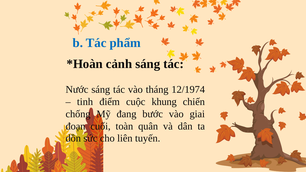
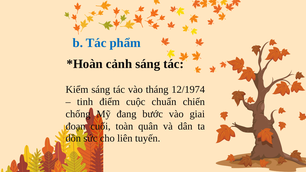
Nước: Nước -> Kiểm
khung: khung -> chuẩn
